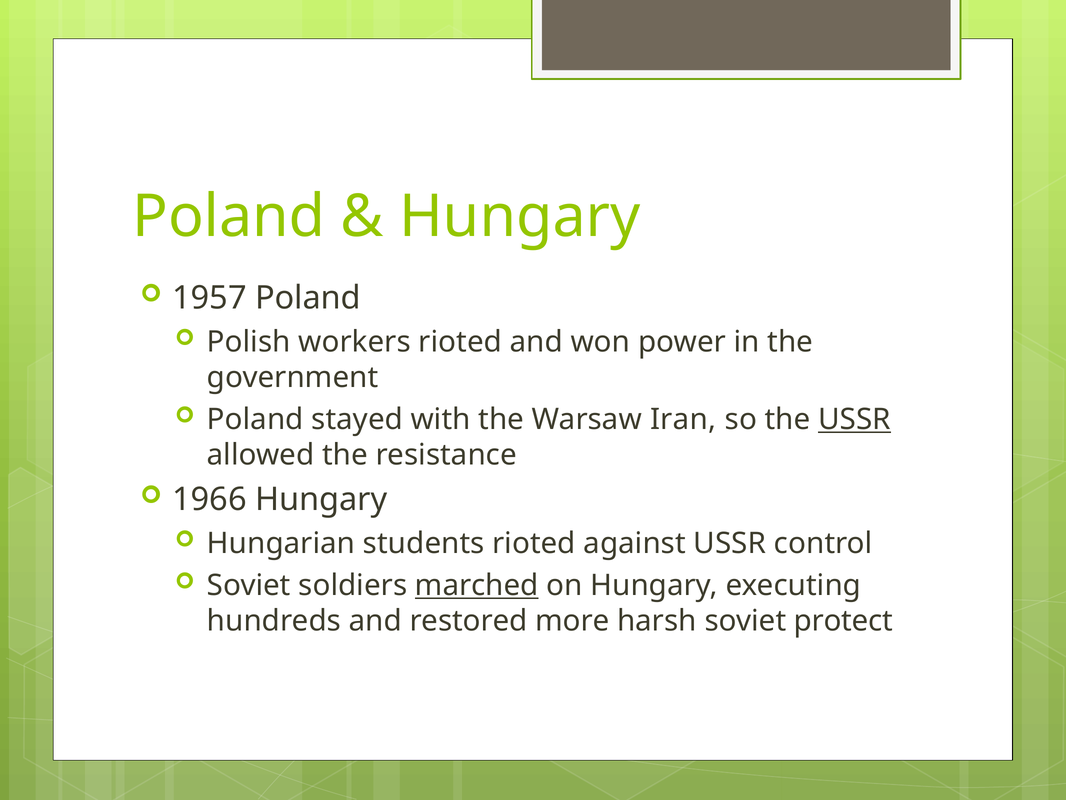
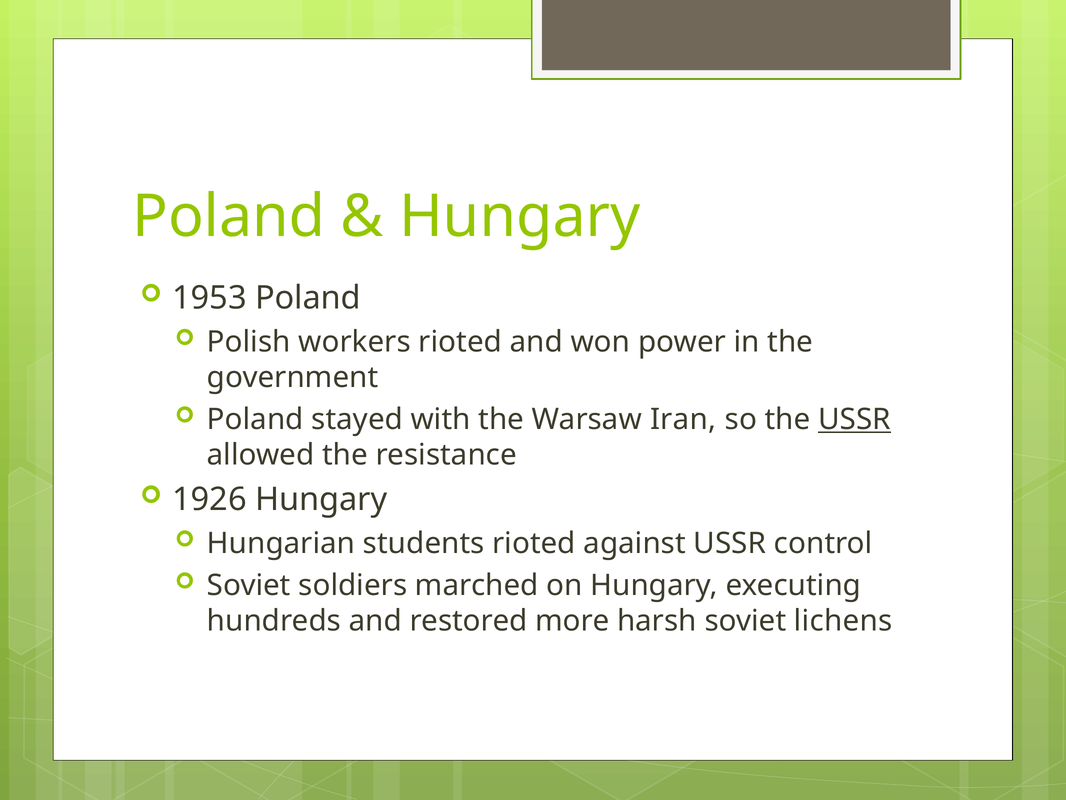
1957: 1957 -> 1953
1966: 1966 -> 1926
marched underline: present -> none
protect: protect -> lichens
